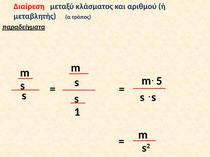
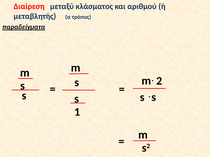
5: 5 -> 2
